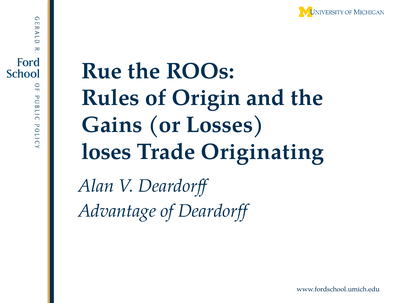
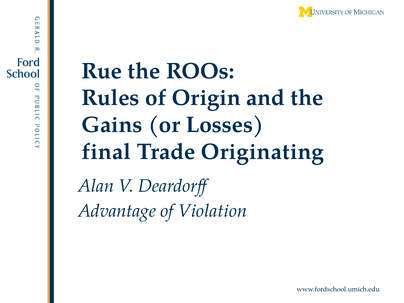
loses: loses -> final
of Deardorff: Deardorff -> Violation
